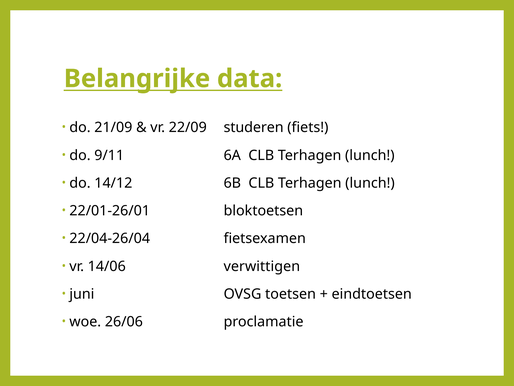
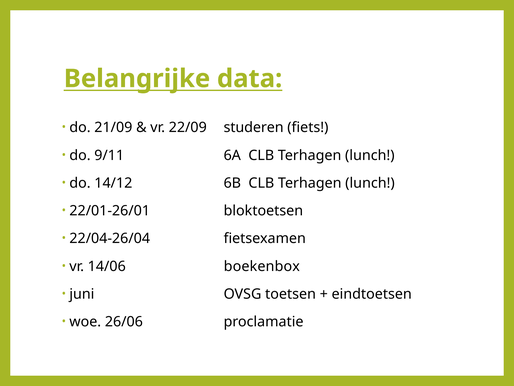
verwittigen: verwittigen -> boekenbox
